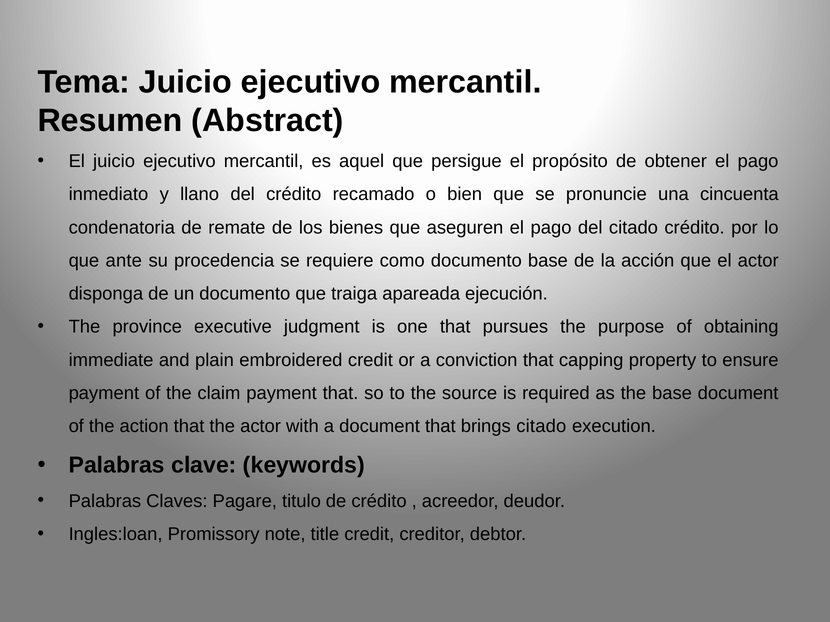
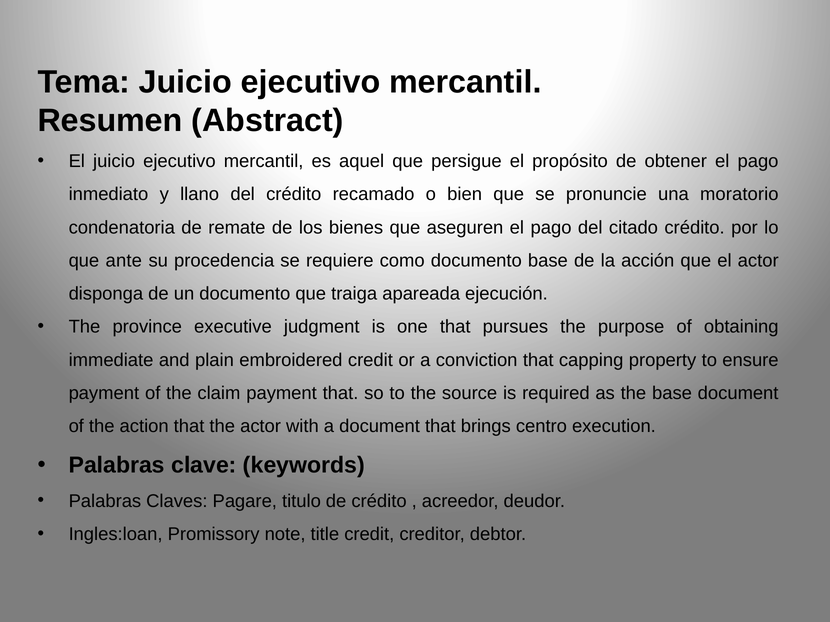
cincuenta: cincuenta -> moratorio
brings citado: citado -> centro
